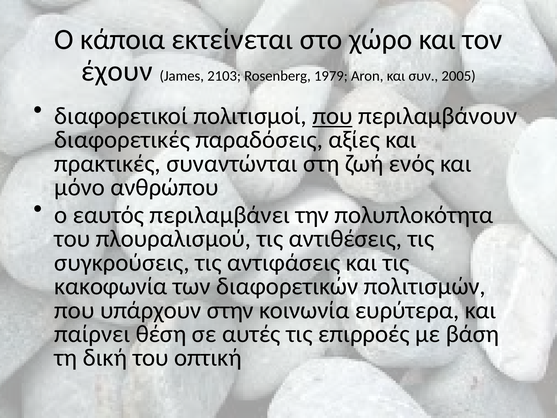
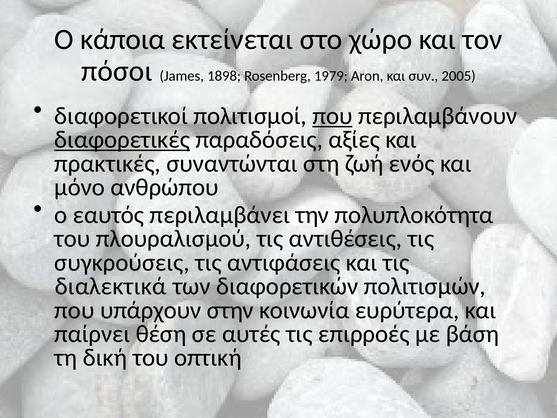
έχουν: έχουν -> πόσοι
2103: 2103 -> 1898
διαφορετικές underline: none -> present
κακοφωνία: κακοφωνία -> διαλεκτικά
